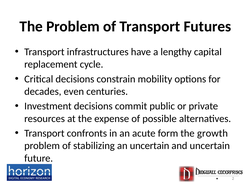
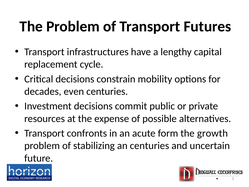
an uncertain: uncertain -> centuries
